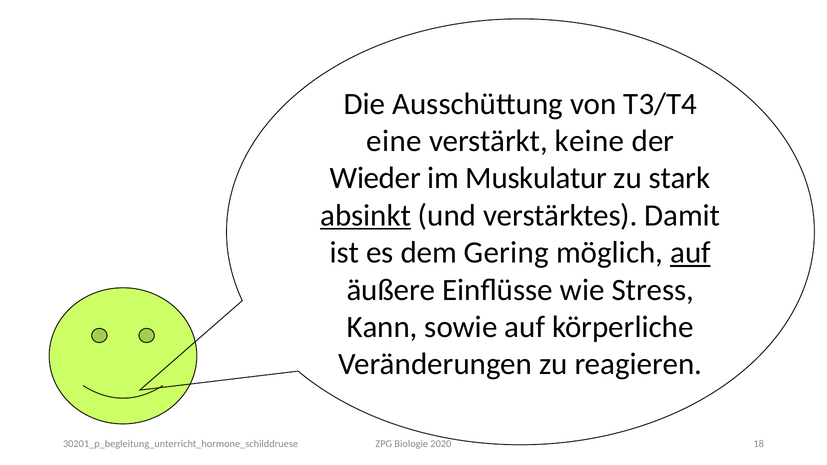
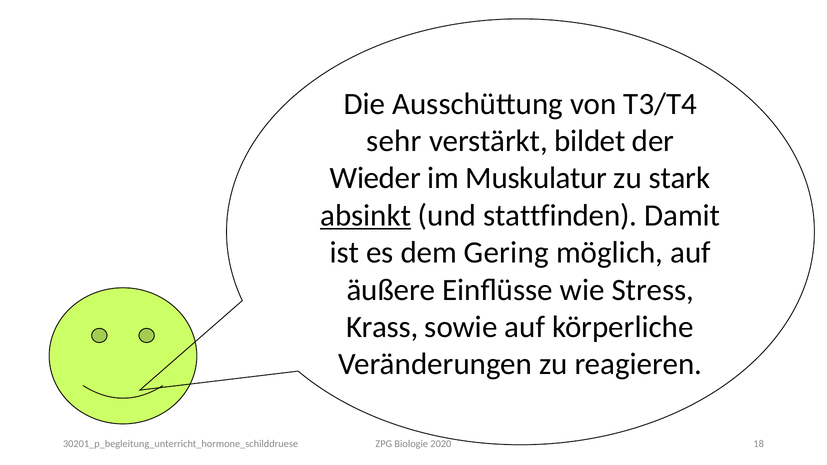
eine: eine -> sehr
keine: keine -> bildet
verstärktes: verstärktes -> stattfinden
auf at (690, 253) underline: present -> none
Kann: Kann -> Krass
